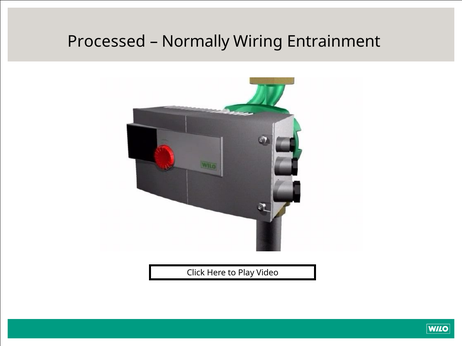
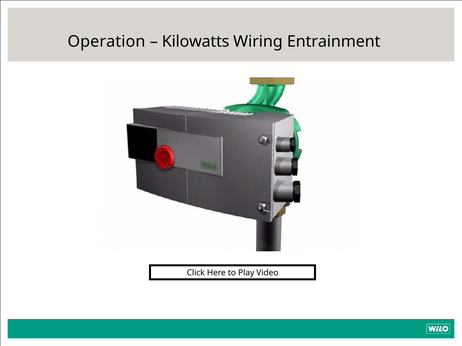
Processed: Processed -> Operation
Normally: Normally -> Kilowatts
